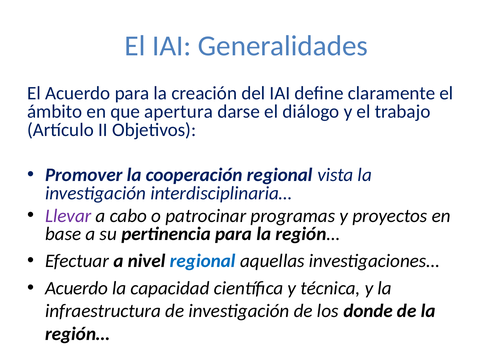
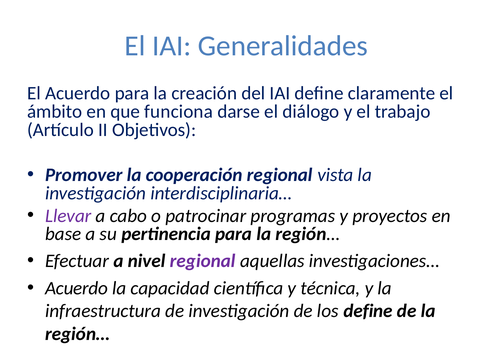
apertura: apertura -> funciona
regional at (203, 262) colour: blue -> purple
los donde: donde -> define
